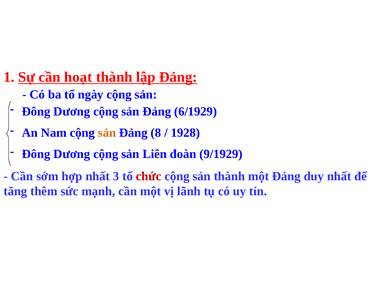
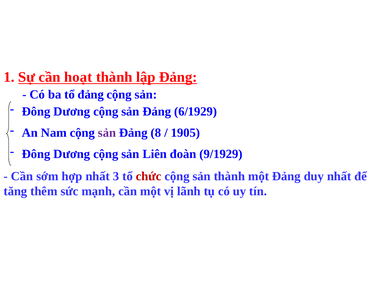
tổ ngày: ngày -> đảng
sản at (107, 133) colour: orange -> purple
1928: 1928 -> 1905
